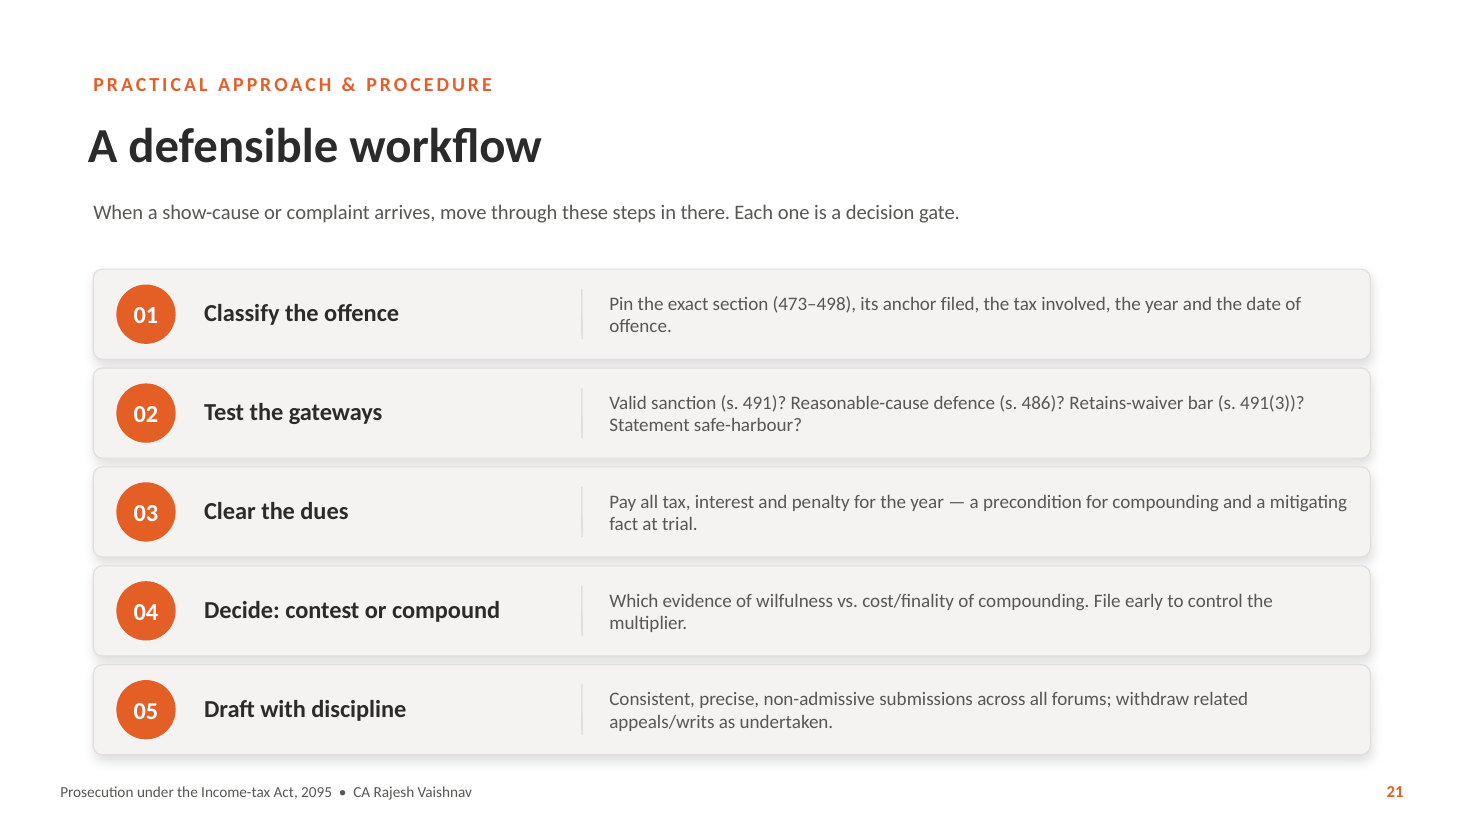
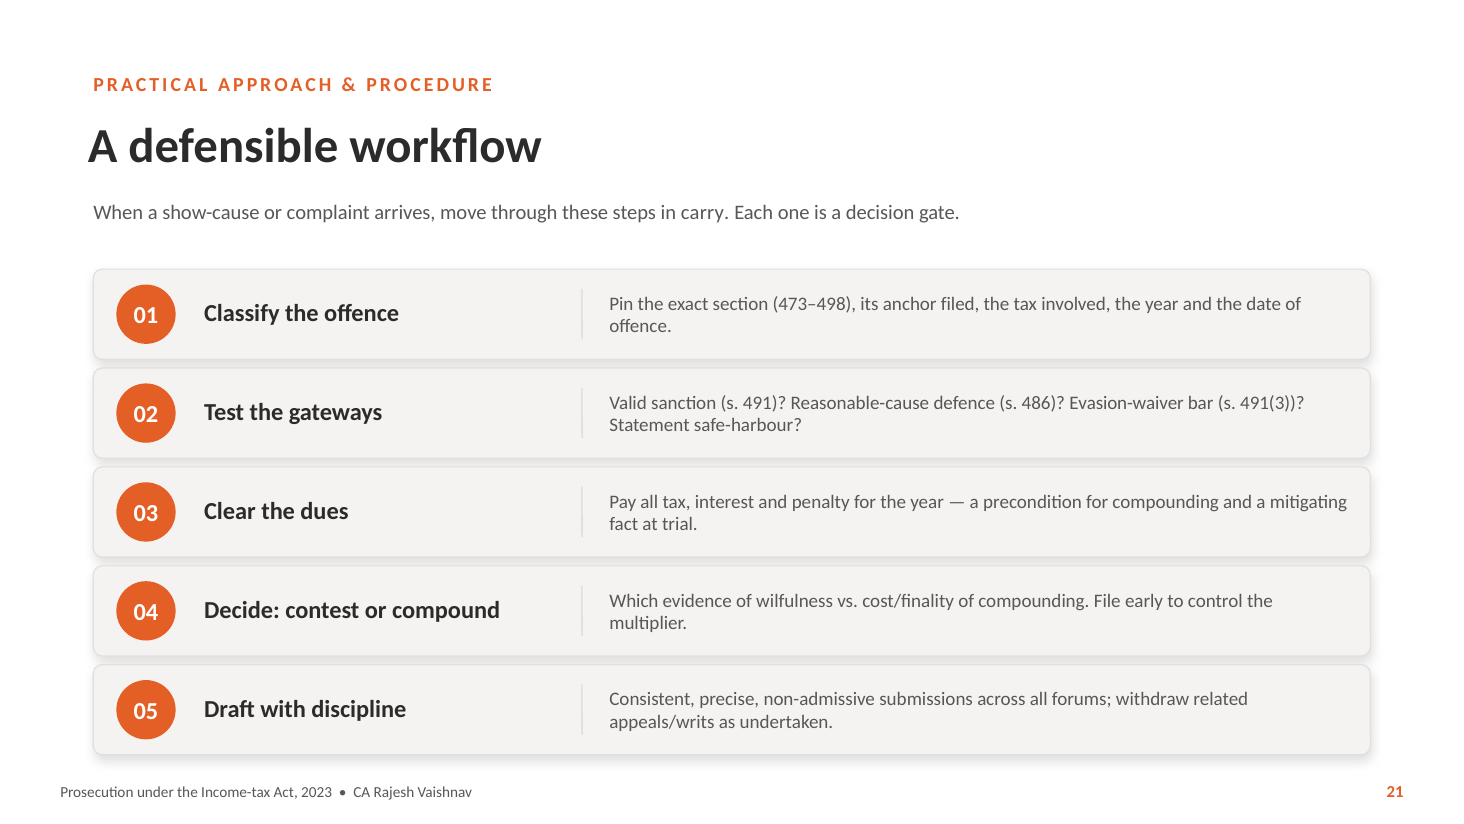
there: there -> carry
Retains-waiver: Retains-waiver -> Evasion-waiver
2095: 2095 -> 2023
